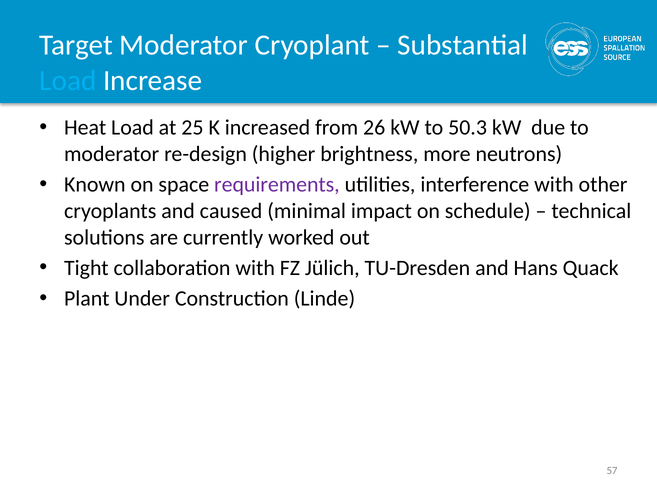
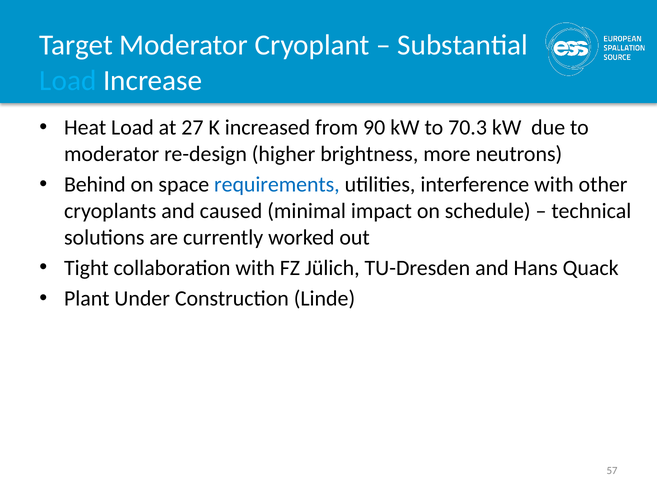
25: 25 -> 27
26: 26 -> 90
50.3: 50.3 -> 70.3
Known: Known -> Behind
requirements colour: purple -> blue
